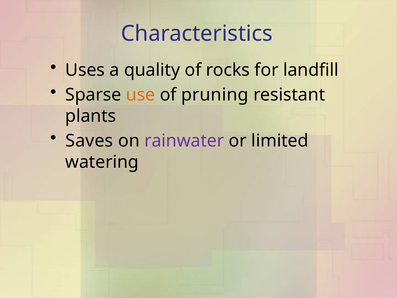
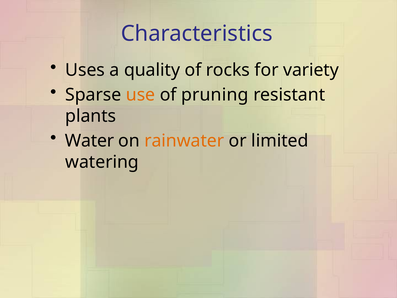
landfill: landfill -> variety
Saves: Saves -> Water
rainwater colour: purple -> orange
